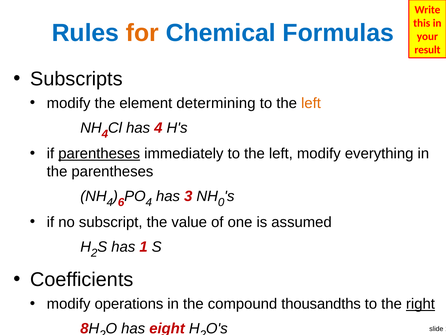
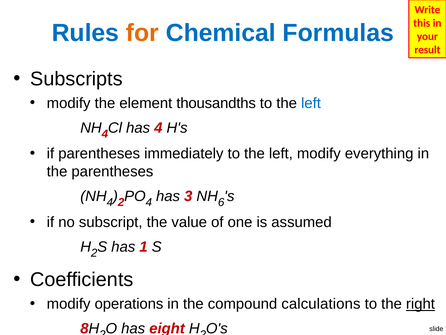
determining: determining -> thousandths
left at (311, 103) colour: orange -> blue
parentheses at (99, 153) underline: present -> none
6 at (121, 202): 6 -> 2
0: 0 -> 6
thousandths: thousandths -> calculations
